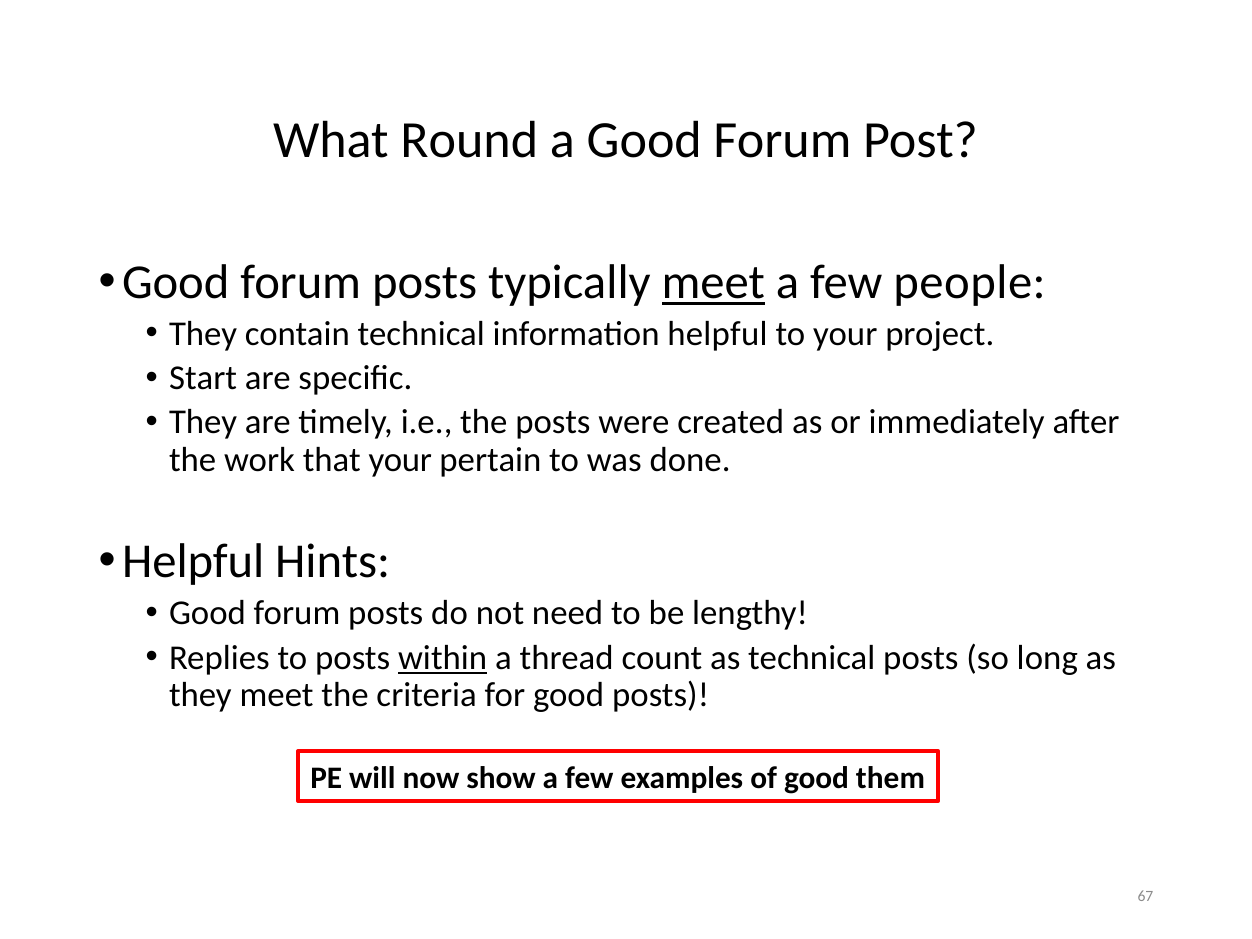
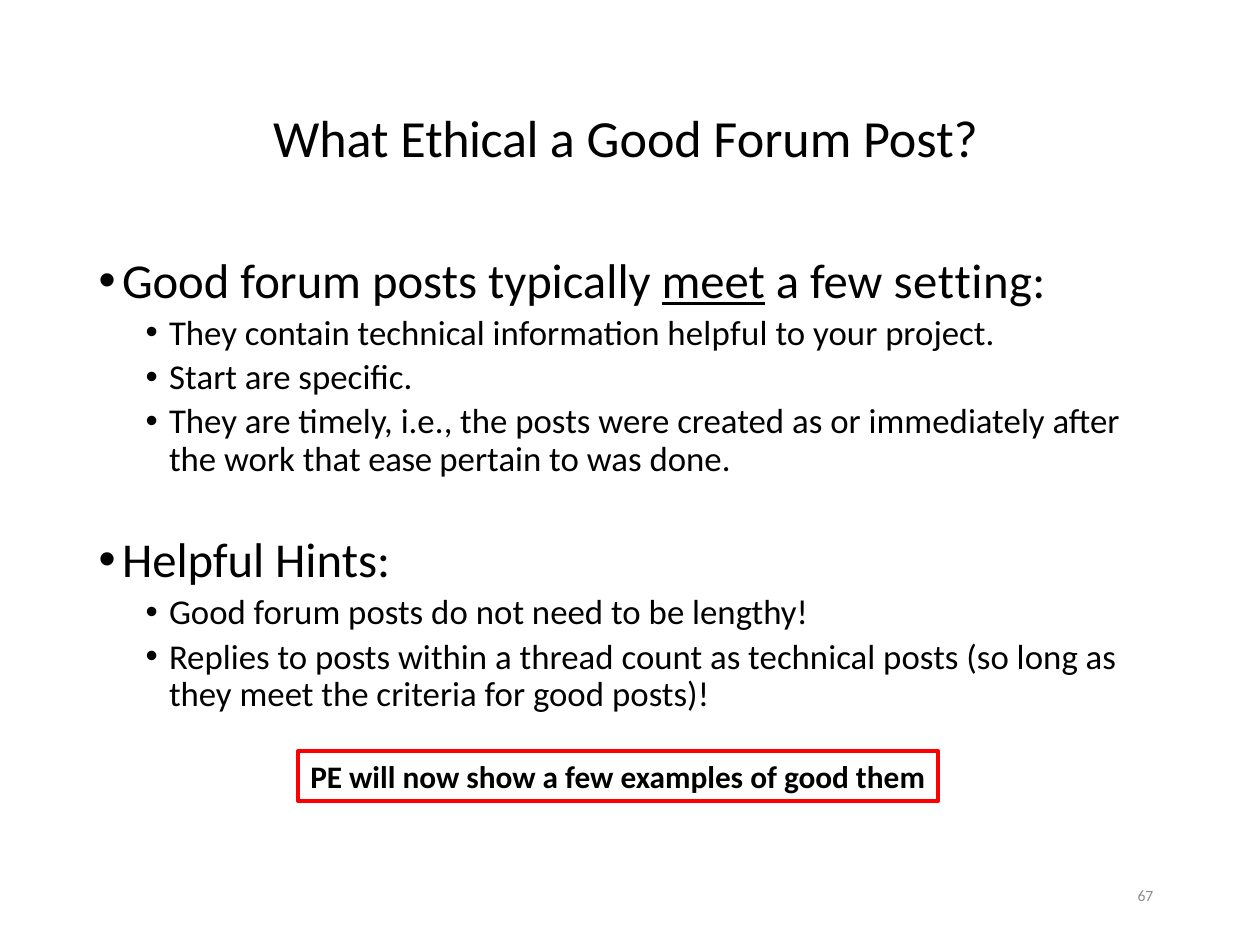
Round: Round -> Ethical
people: people -> setting
that your: your -> ease
within underline: present -> none
